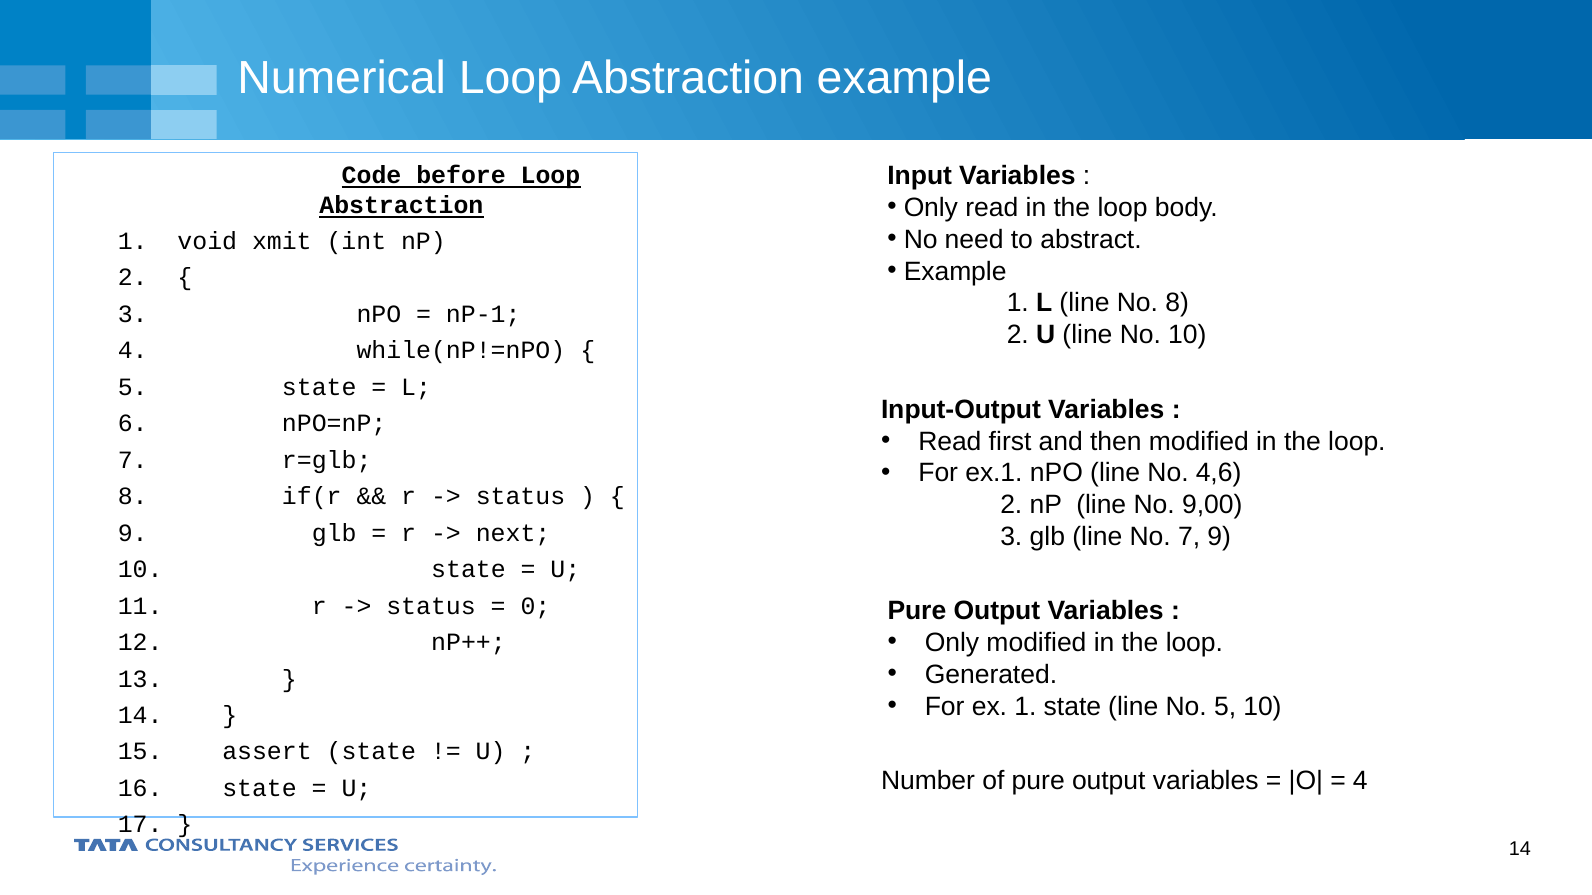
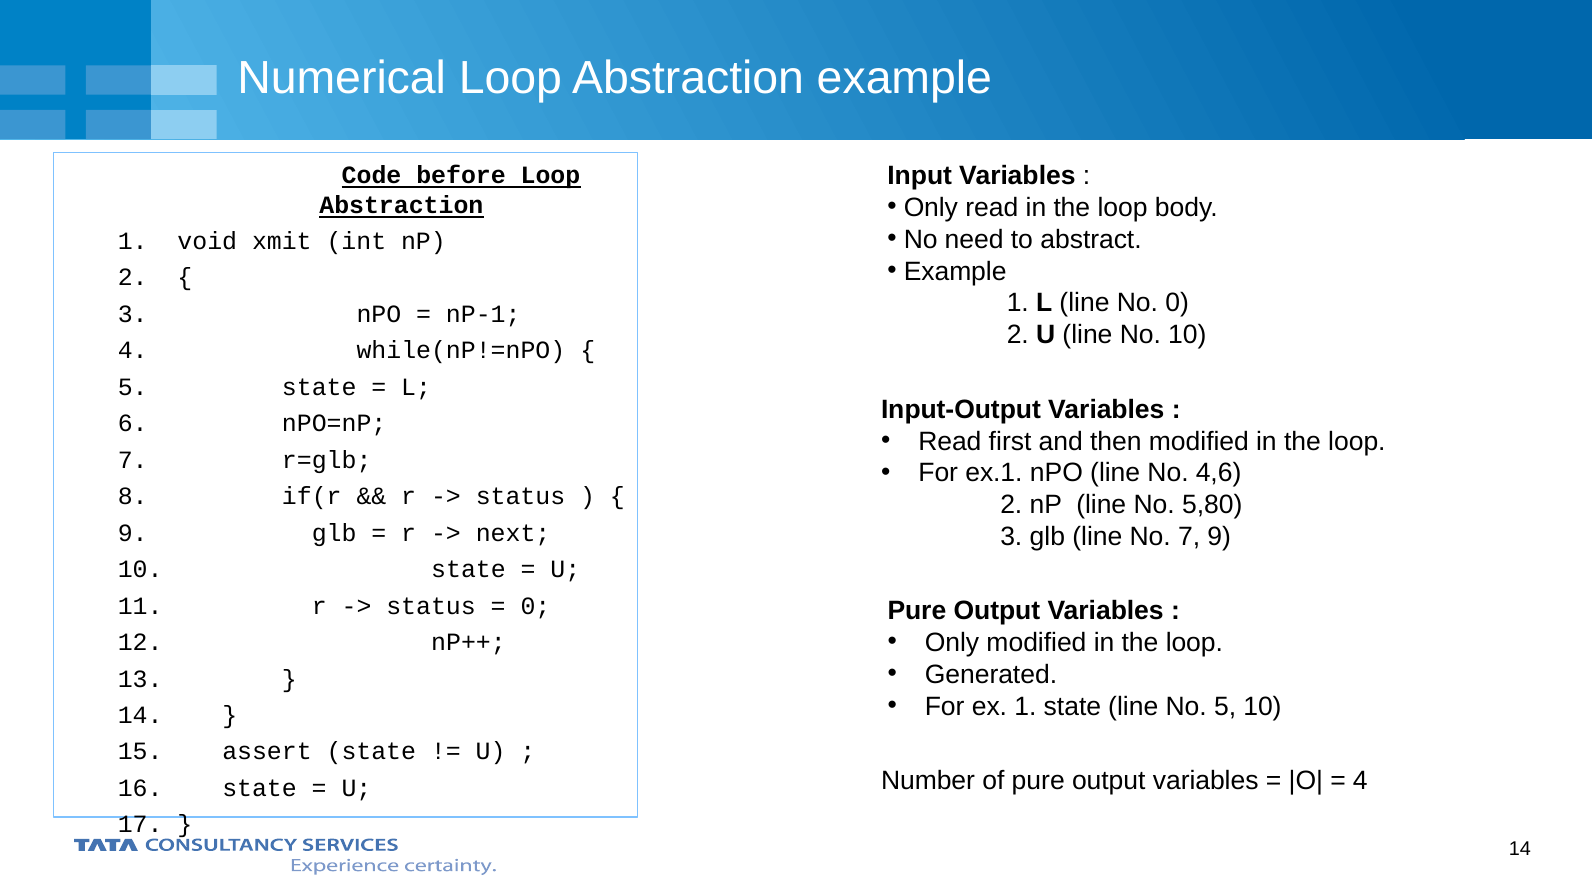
No 8: 8 -> 0
9,00: 9,00 -> 5,80
